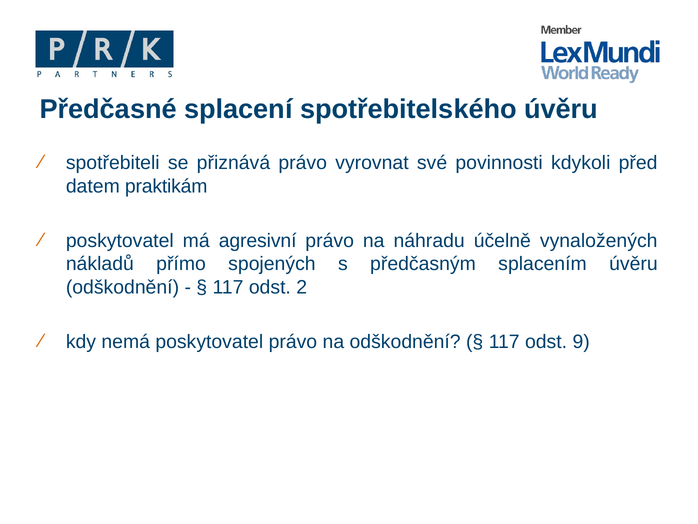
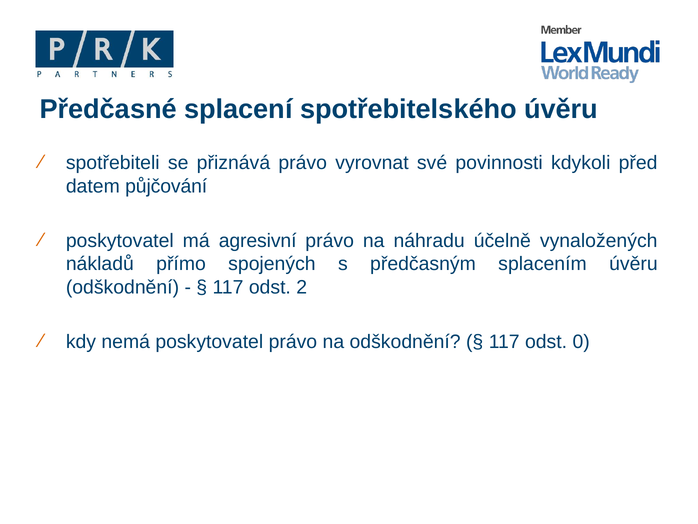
praktikám: praktikám -> půjčování
9: 9 -> 0
